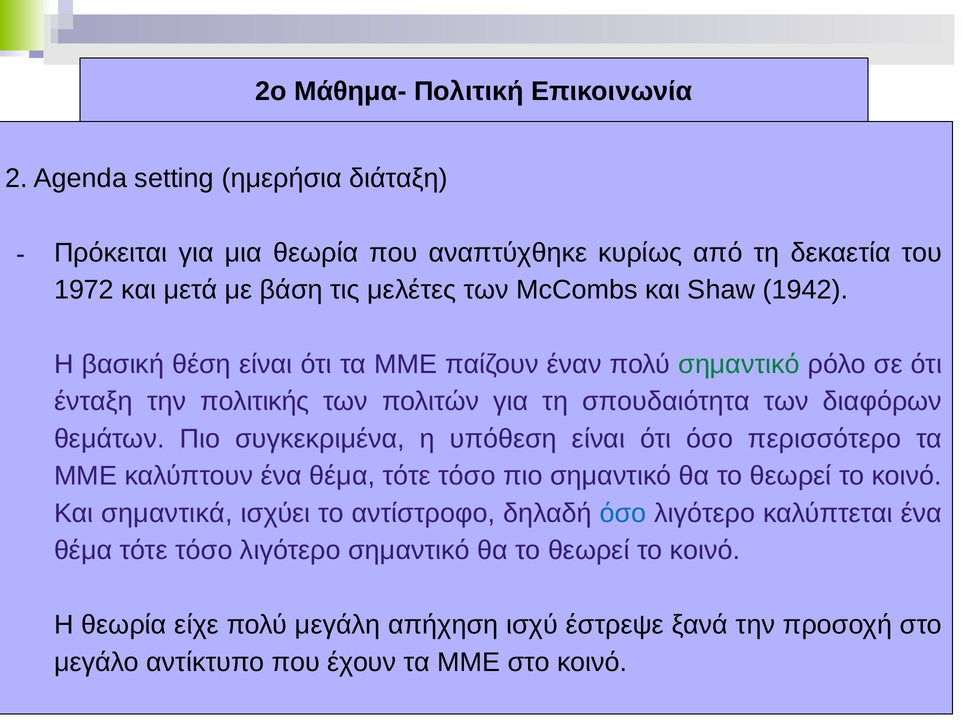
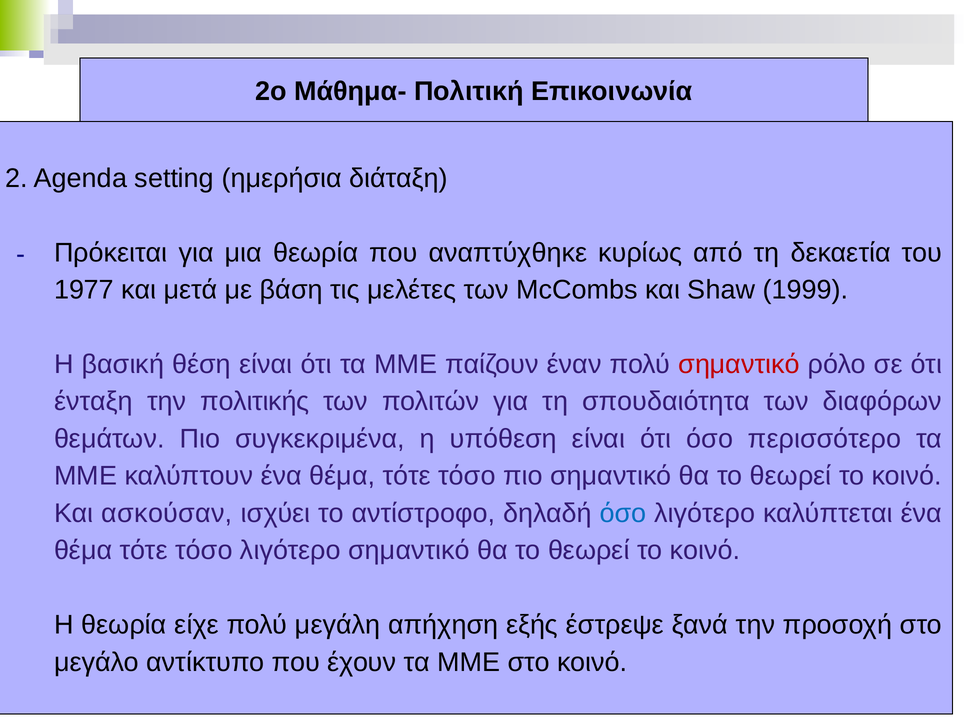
1972: 1972 -> 1977
1942: 1942 -> 1999
σημαντικό at (739, 364) colour: green -> red
σημαντικά: σημαντικά -> ασκούσαν
ισχύ: ισχύ -> εξής
